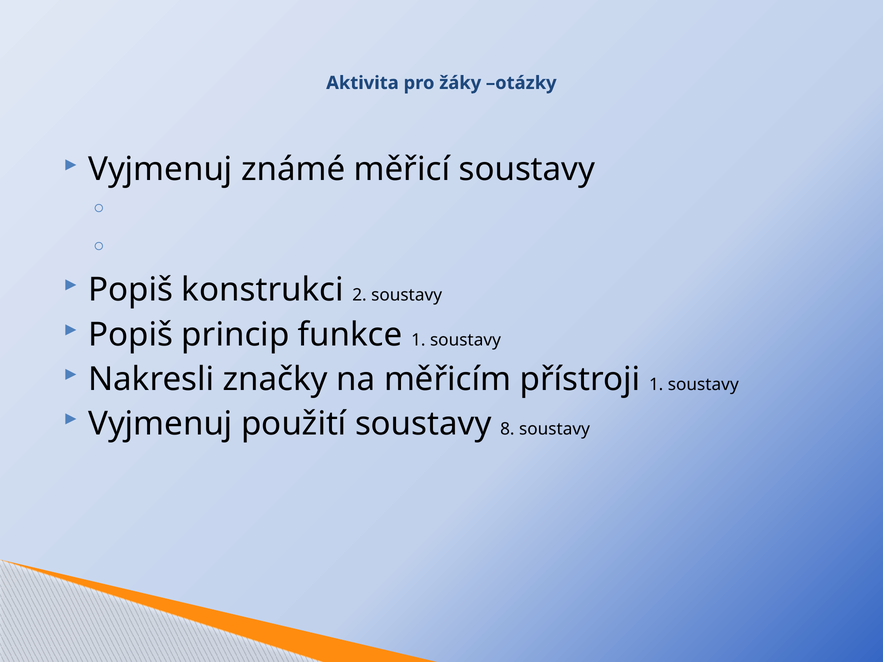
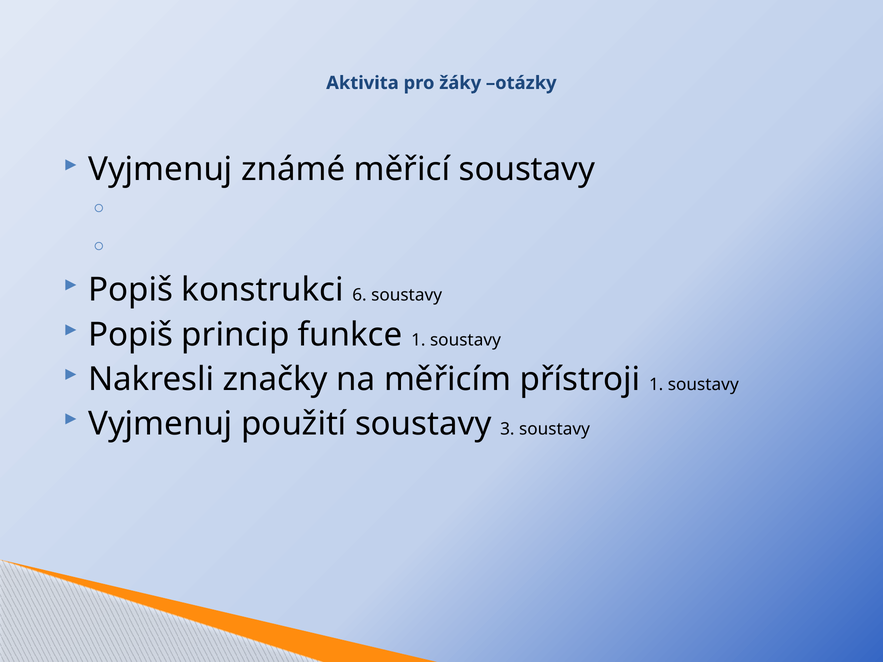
2: 2 -> 6
8: 8 -> 3
